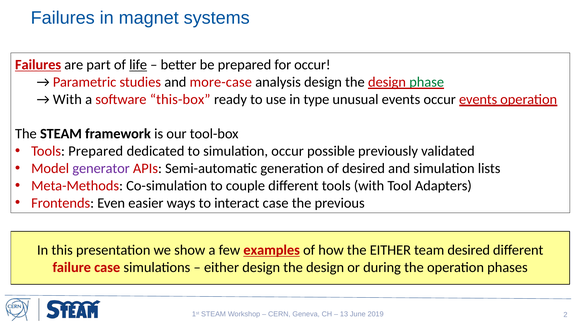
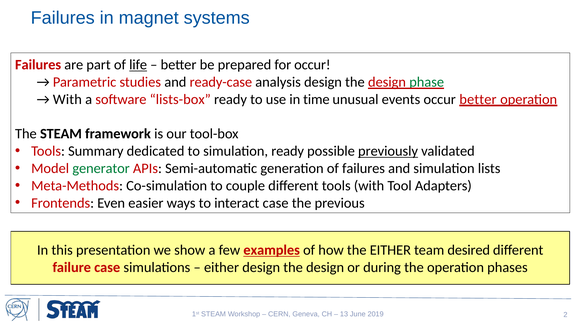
Failures at (38, 65) underline: present -> none
more-case: more-case -> ready-case
this-box: this-box -> lists-box
type: type -> time
occur events: events -> better
Tools Prepared: Prepared -> Summary
simulation occur: occur -> ready
previously underline: none -> present
generator colour: purple -> green
of desired: desired -> failures
